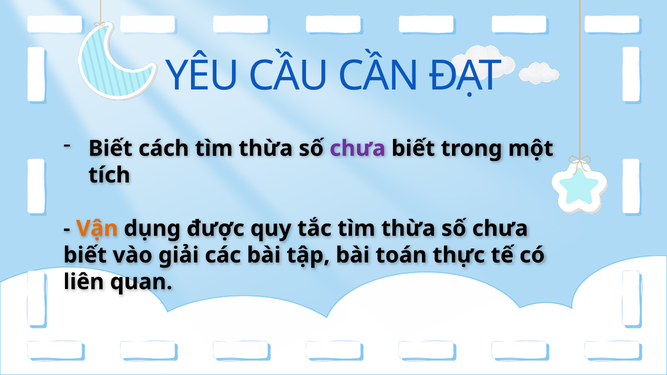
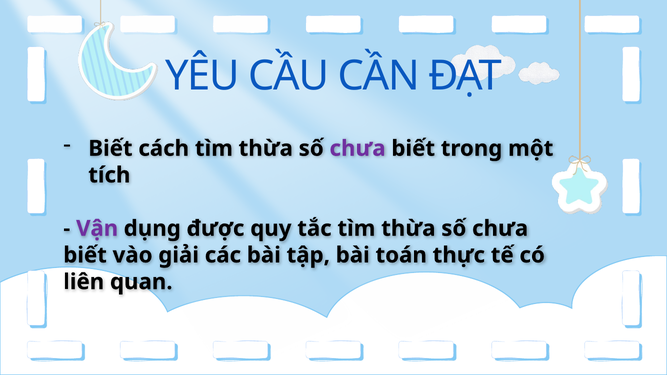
Vận colour: orange -> purple
